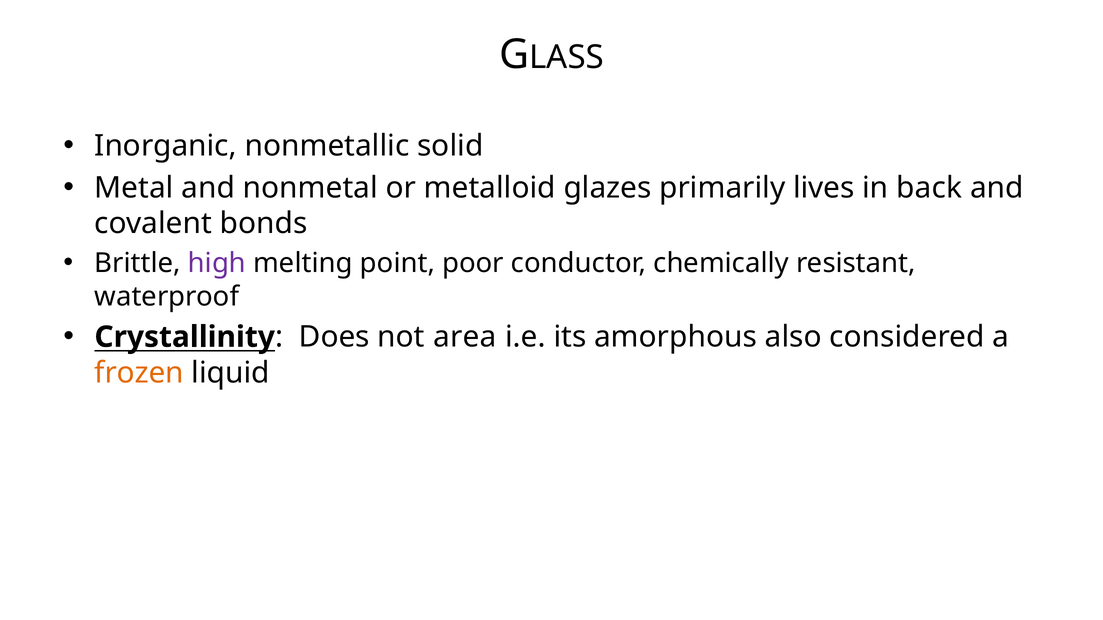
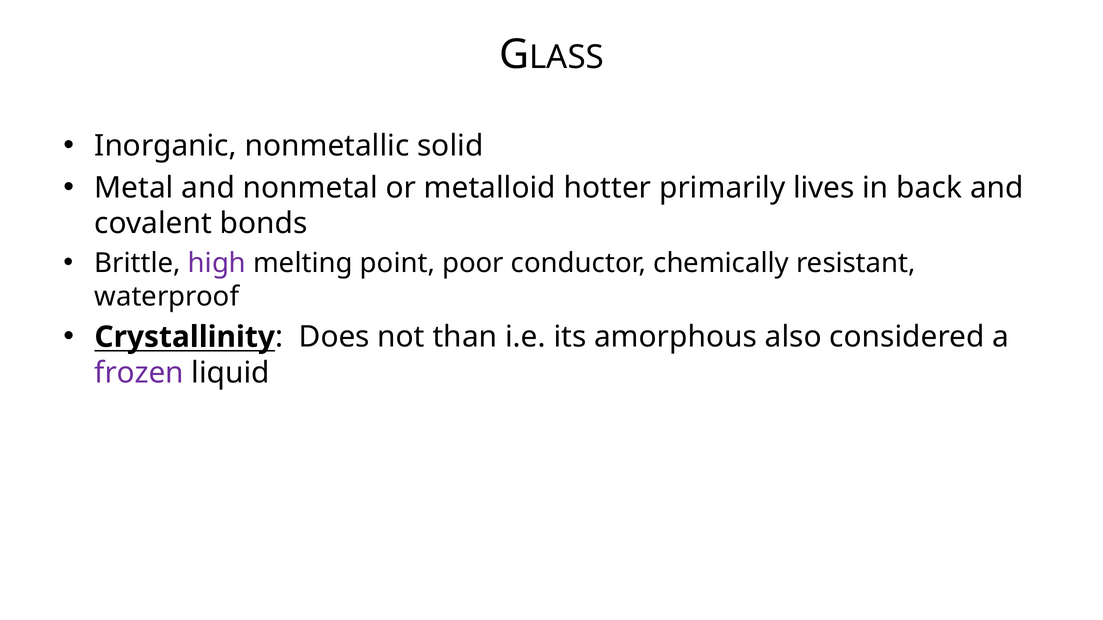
glazes: glazes -> hotter
area: area -> than
frozen colour: orange -> purple
